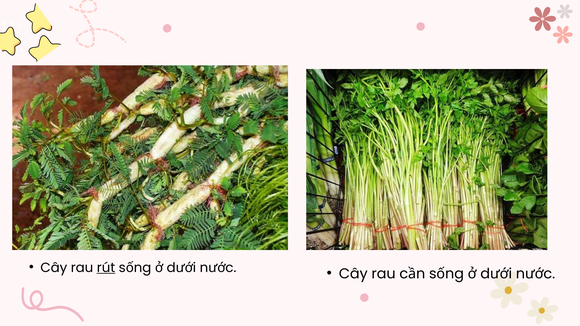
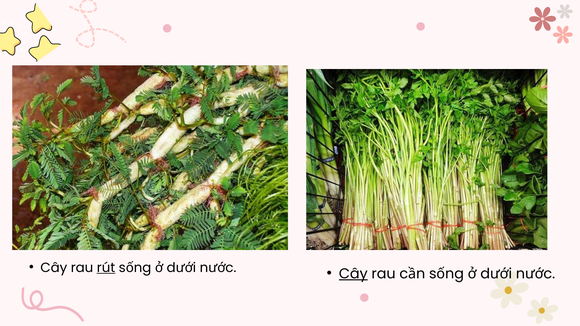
Cây at (353, 274) underline: none -> present
